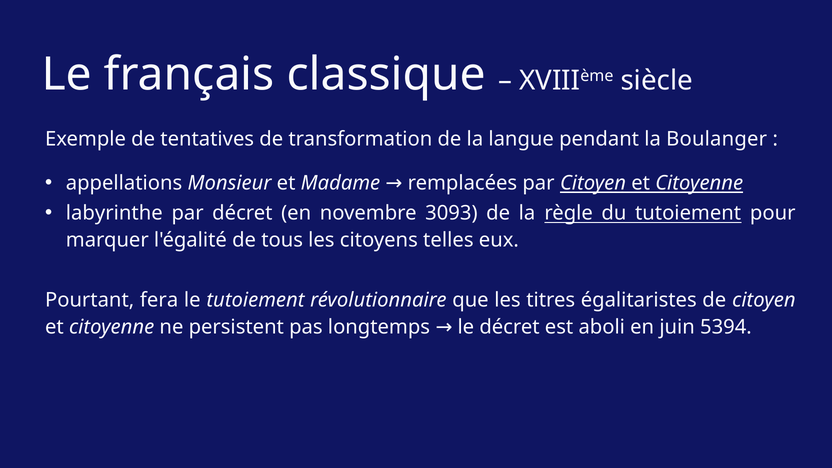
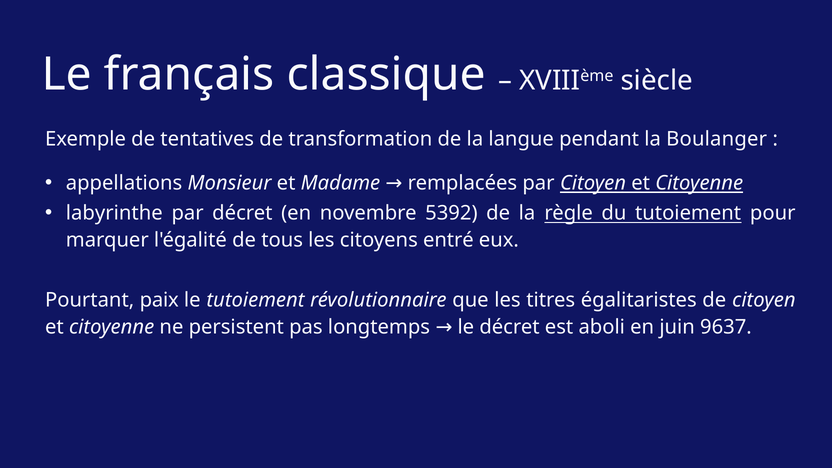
3093: 3093 -> 5392
telles: telles -> entré
fera: fera -> paix
5394: 5394 -> 9637
